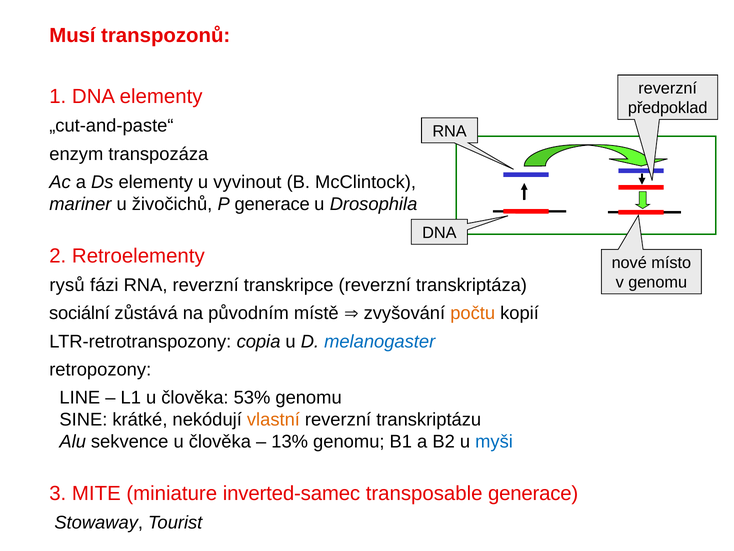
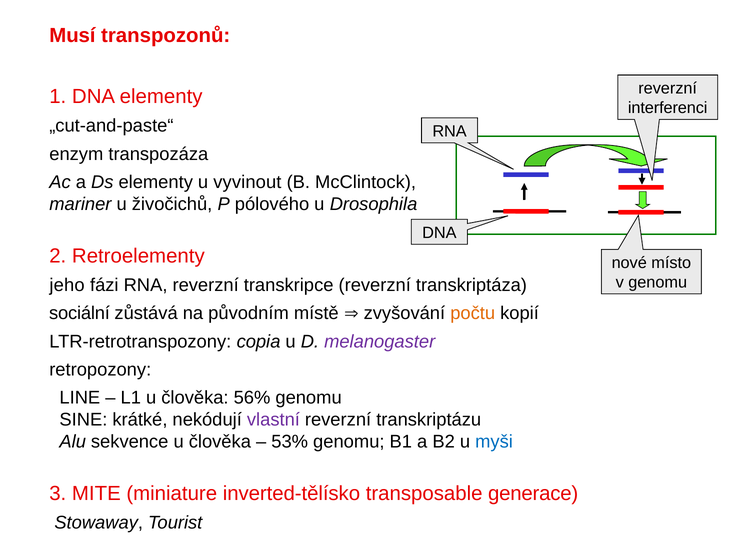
předpoklad: předpoklad -> interferenci
P generace: generace -> pólového
rysů: rysů -> jeho
melanogaster colour: blue -> purple
53%: 53% -> 56%
vlastní colour: orange -> purple
13%: 13% -> 53%
inverted-samec: inverted-samec -> inverted-tělísko
